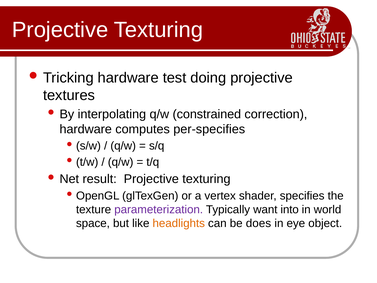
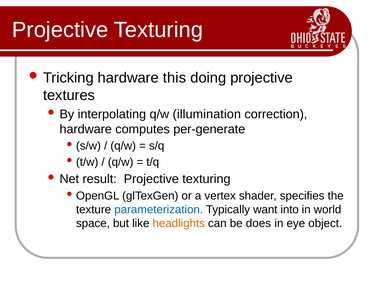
test: test -> this
constrained: constrained -> illumination
per-specifies: per-specifies -> per-generate
parameterization colour: purple -> blue
